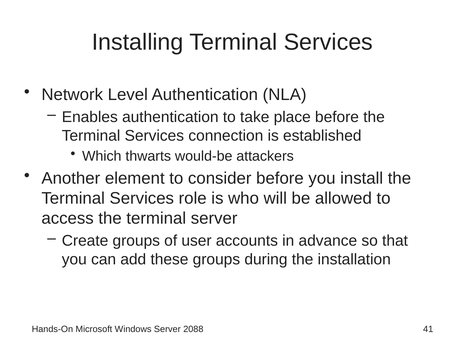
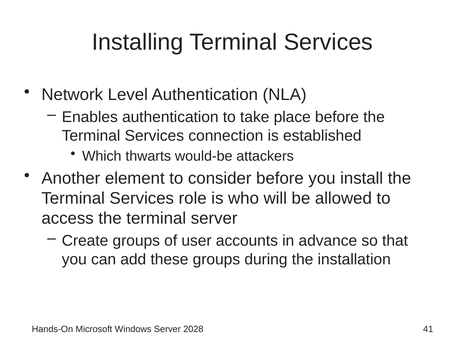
2088: 2088 -> 2028
